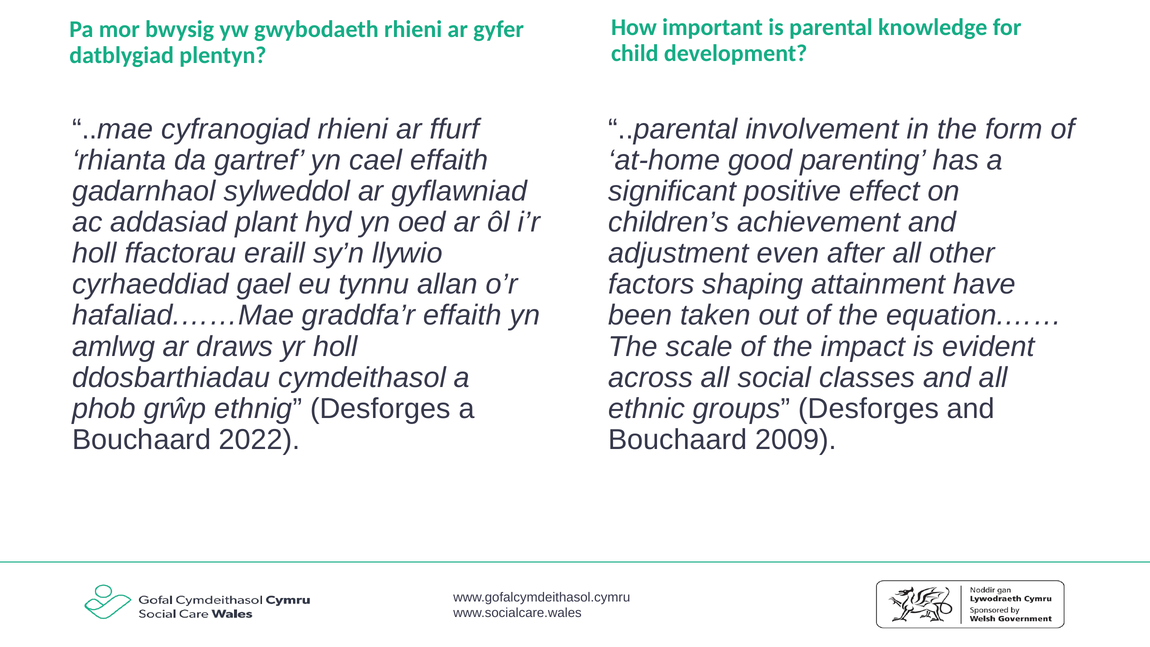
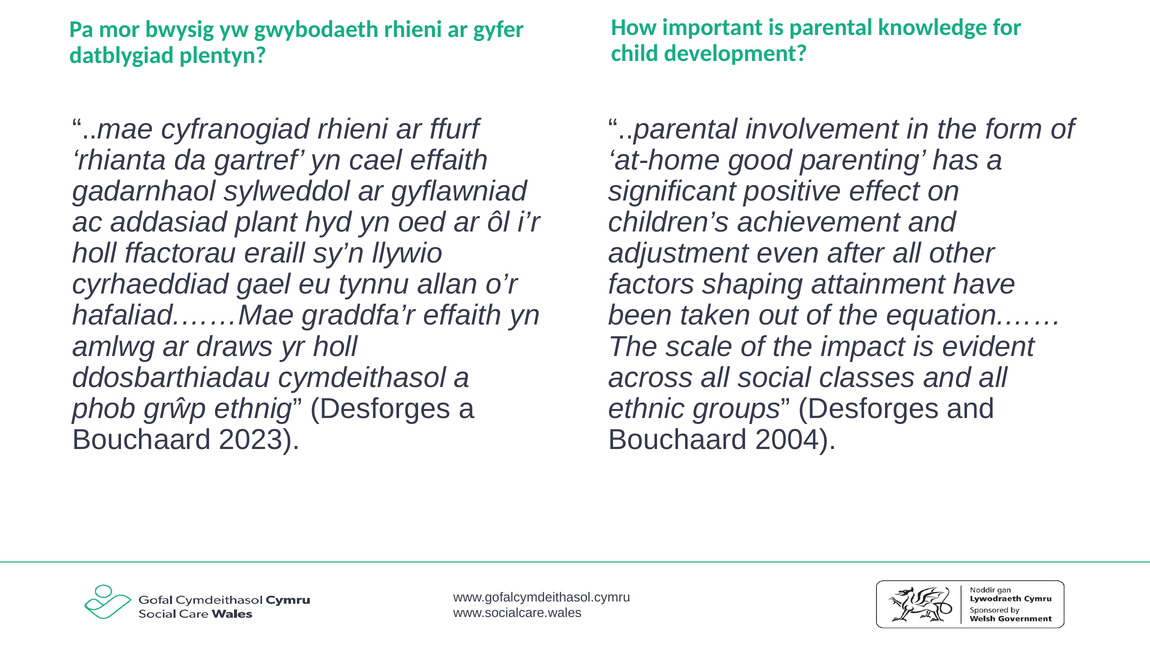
2022: 2022 -> 2023
2009: 2009 -> 2004
